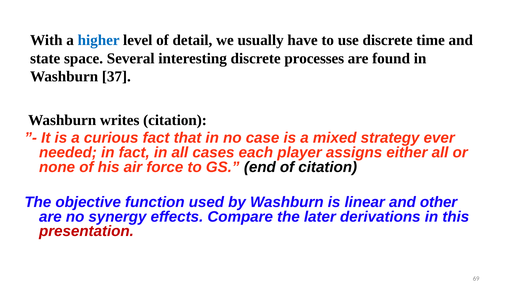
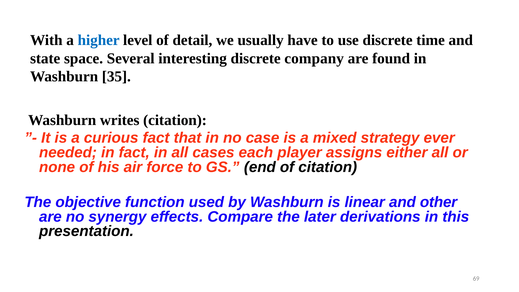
processes: processes -> company
37: 37 -> 35
presentation colour: red -> black
